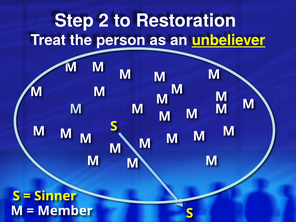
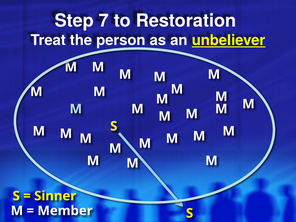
2: 2 -> 7
